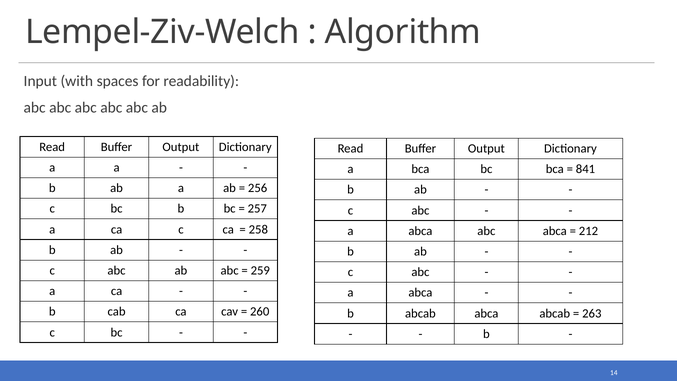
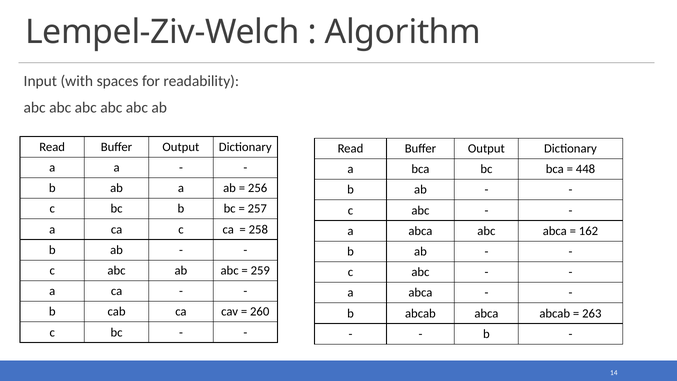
841: 841 -> 448
212: 212 -> 162
